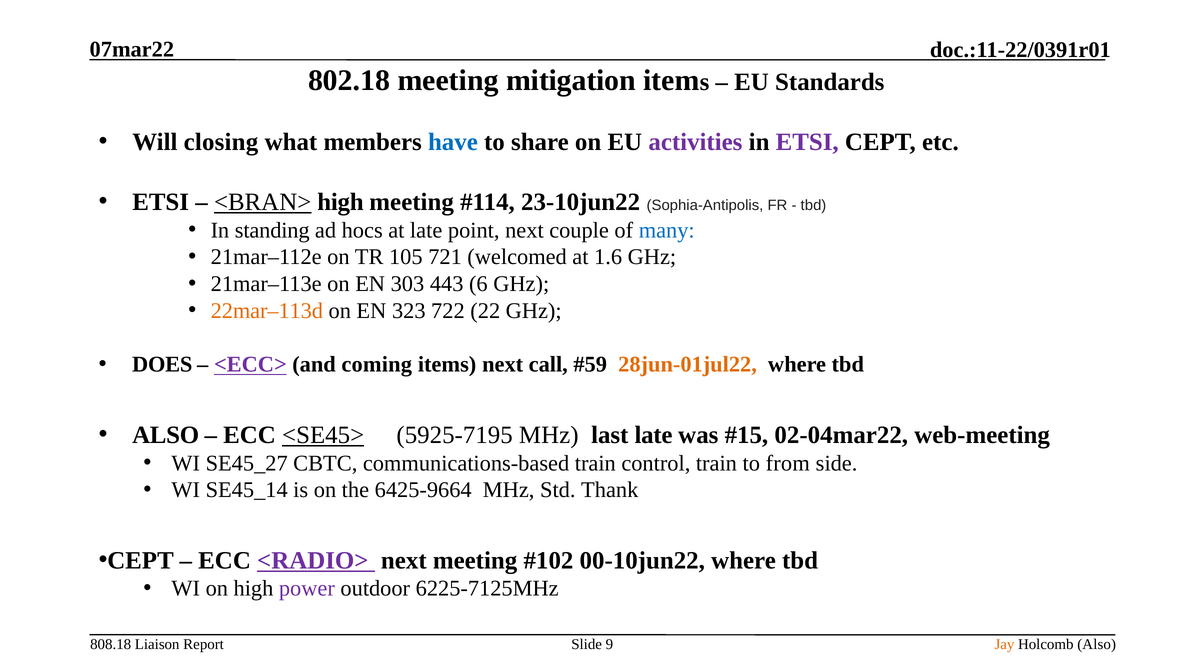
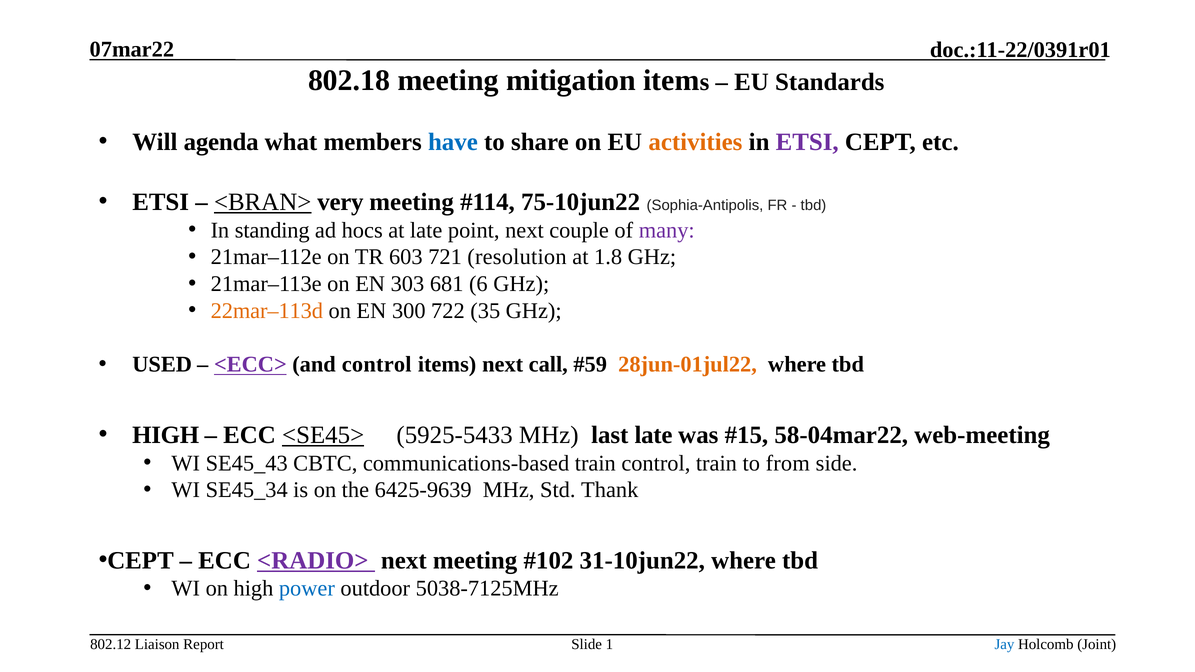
closing: closing -> agenda
activities colour: purple -> orange
<BRAN> high: high -> very
23-10jun22: 23-10jun22 -> 75-10jun22
many colour: blue -> purple
105: 105 -> 603
welcomed: welcomed -> resolution
1.6: 1.6 -> 1.8
443: 443 -> 681
323: 323 -> 300
22: 22 -> 35
DOES: DOES -> USED
and coming: coming -> control
ALSO at (166, 435): ALSO -> HIGH
5925-7195: 5925-7195 -> 5925-5433
02-04mar22: 02-04mar22 -> 58-04mar22
SE45_27: SE45_27 -> SE45_43
SE45_14: SE45_14 -> SE45_34
6425-9664: 6425-9664 -> 6425-9639
00-10jun22: 00-10jun22 -> 31-10jun22
power colour: purple -> blue
6225-7125MHz: 6225-7125MHz -> 5038-7125MHz
808.18: 808.18 -> 802.12
9: 9 -> 1
Jay colour: orange -> blue
Holcomb Also: Also -> Joint
